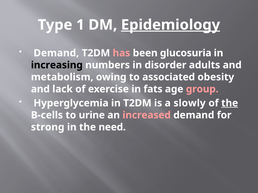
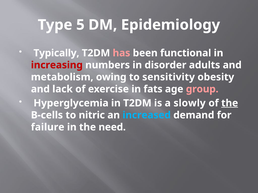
1: 1 -> 5
Epidemiology underline: present -> none
Demand at (56, 53): Demand -> Typically
glucosuria: glucosuria -> functional
increasing colour: black -> red
associated: associated -> sensitivity
urine: urine -> nitric
increased colour: pink -> light blue
strong: strong -> failure
